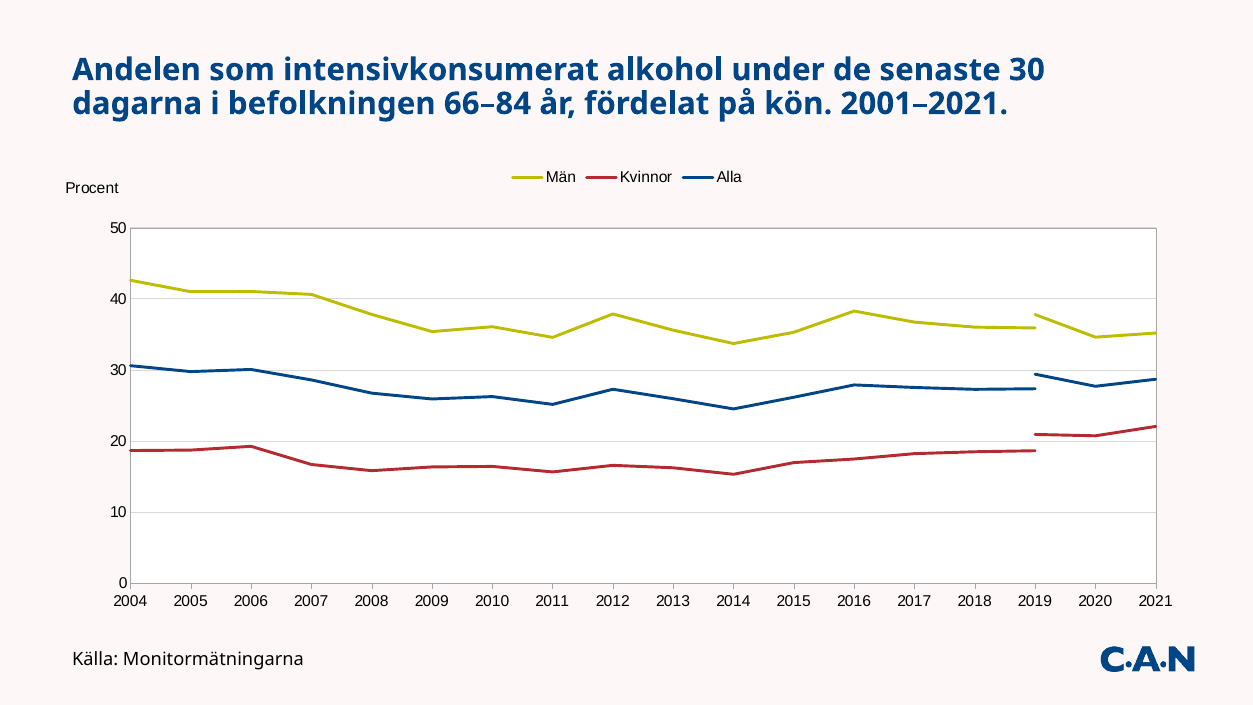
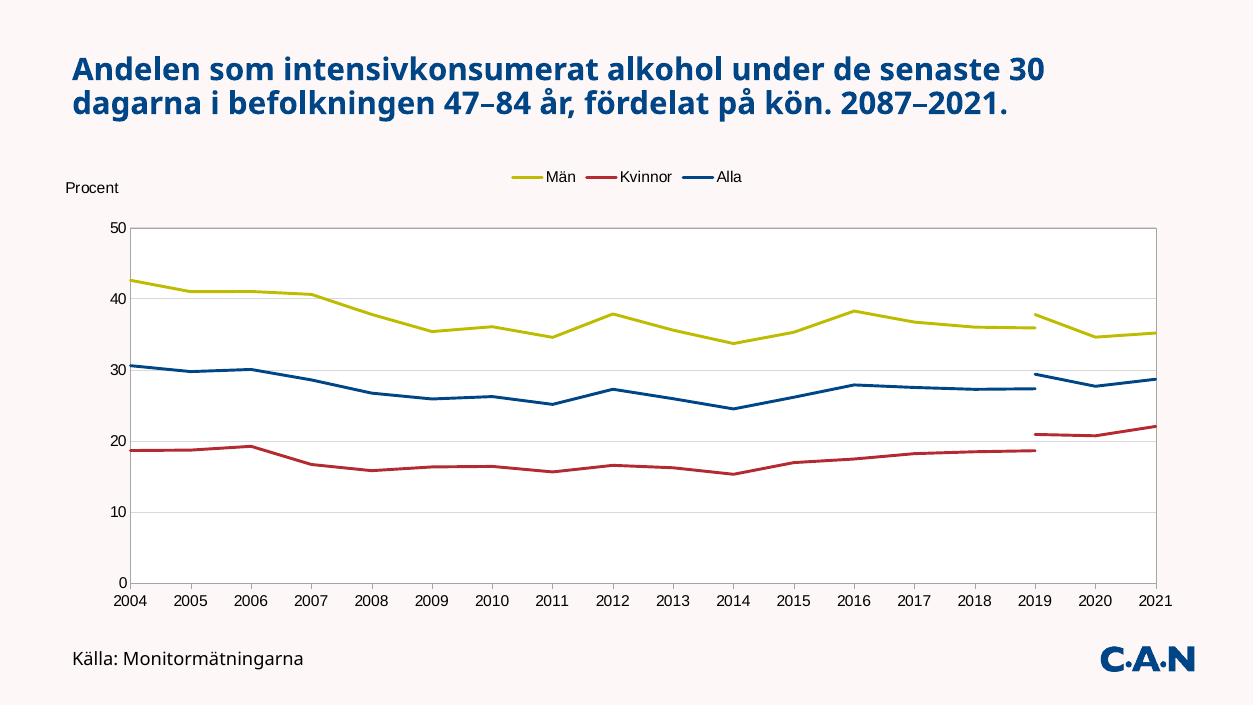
66–84: 66–84 -> 47–84
2001–2021: 2001–2021 -> 2087–2021
